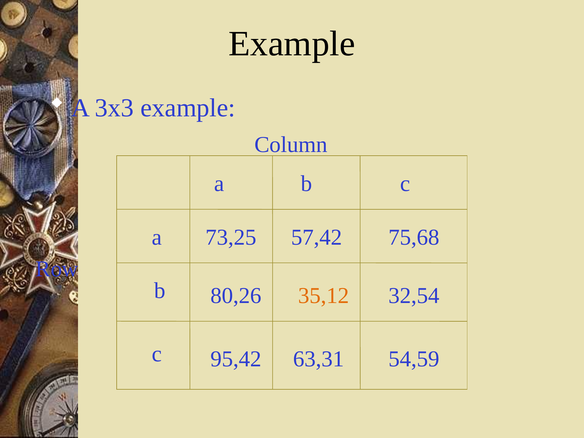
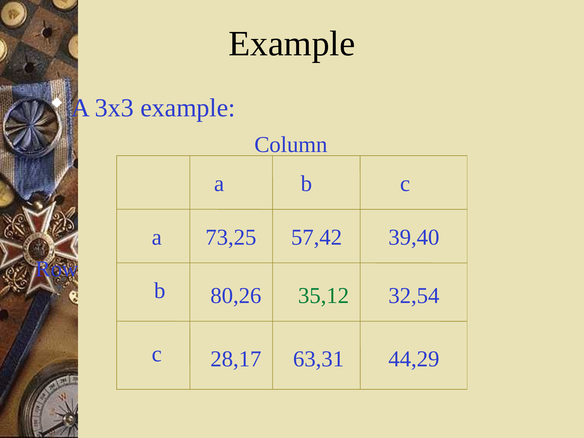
75,68: 75,68 -> 39,40
35,12 colour: orange -> green
95,42: 95,42 -> 28,17
54,59: 54,59 -> 44,29
